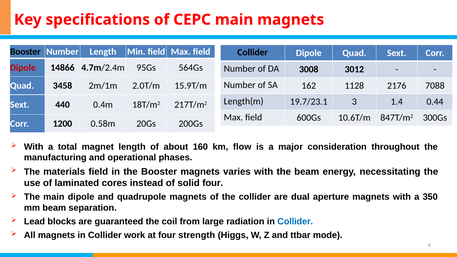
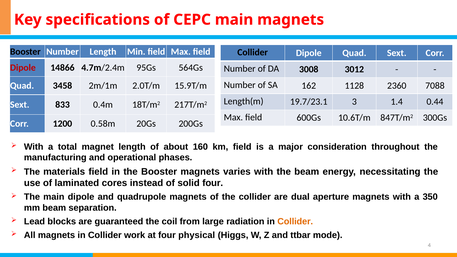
2176: 2176 -> 2360
440: 440 -> 833
km flow: flow -> field
Collider at (295, 222) colour: blue -> orange
strength: strength -> physical
